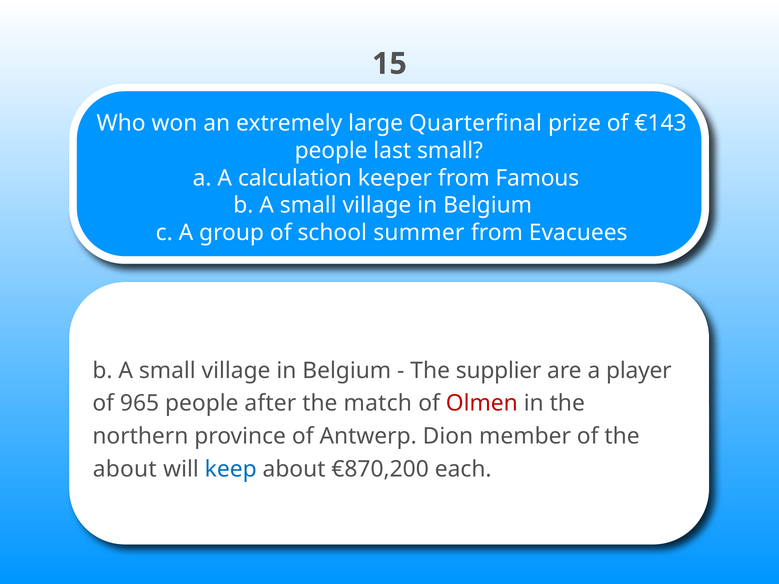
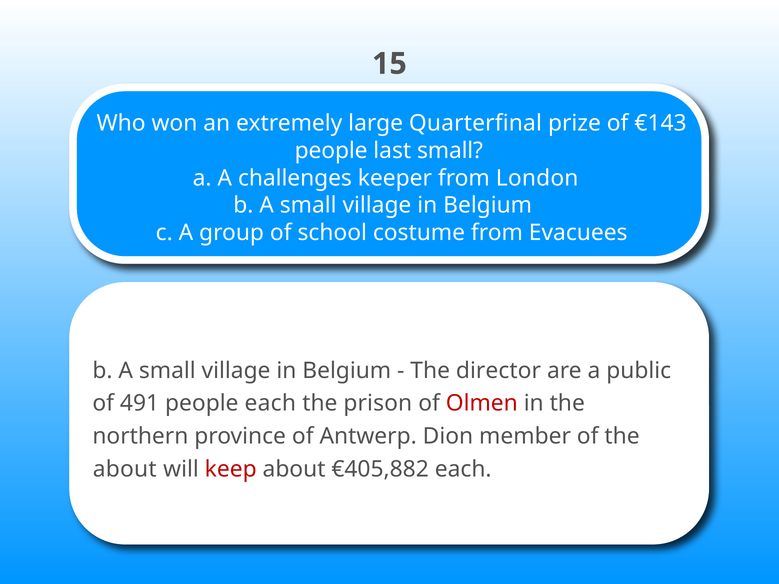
calculation: calculation -> challenges
Famous: Famous -> London
summer: summer -> costume
supplier: supplier -> director
player: player -> public
965: 965 -> 491
people after: after -> each
match: match -> prison
keep colour: blue -> red
€870,200: €870,200 -> €405,882
